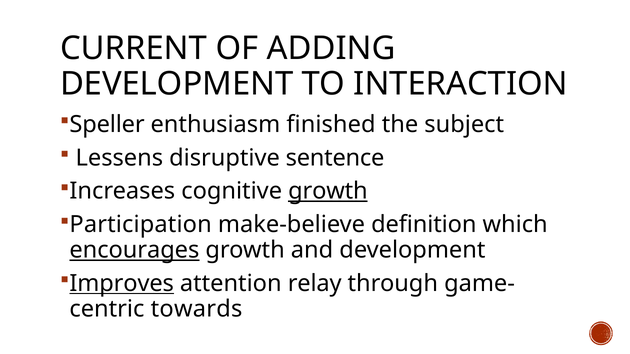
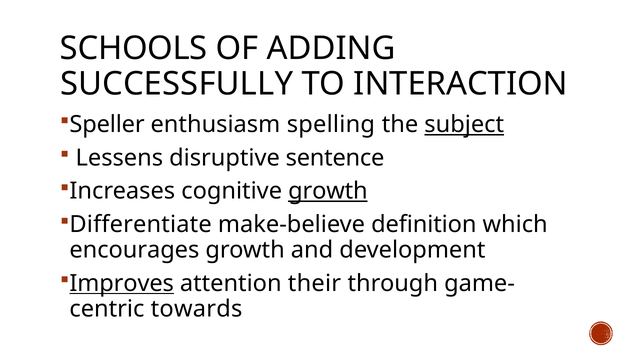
CURRENT: CURRENT -> SCHOOLS
DEVELOPMENT at (177, 84): DEVELOPMENT -> SUCCESSFULLY
finished: finished -> spelling
subject underline: none -> present
Participation: Participation -> Differentiate
encourages underline: present -> none
relay: relay -> their
